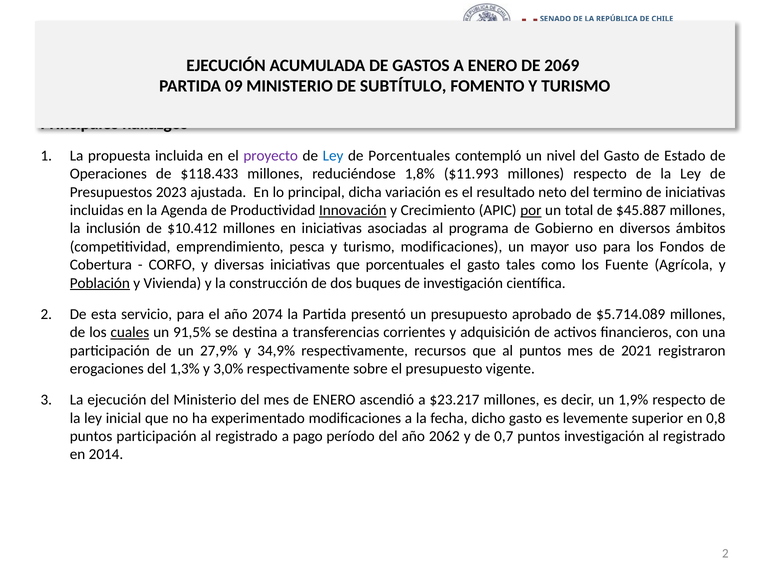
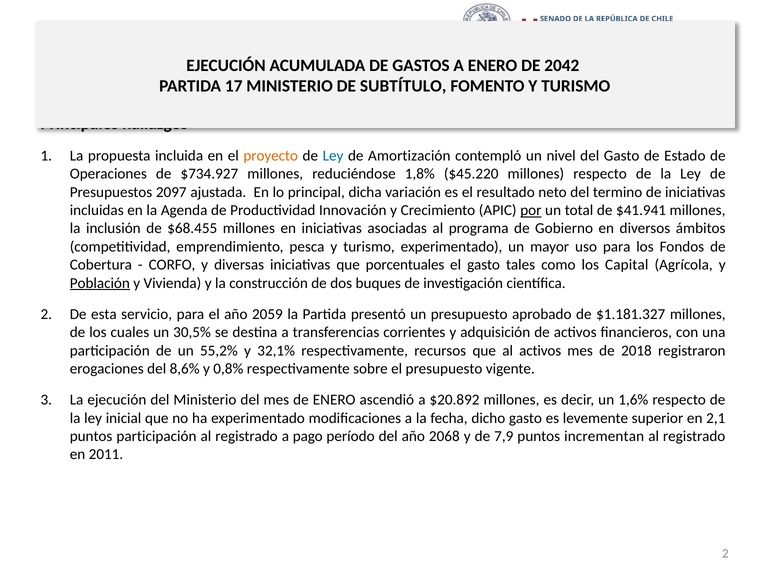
2069: 2069 -> 2042
09: 09 -> 17
proyecto colour: purple -> orange
de Porcentuales: Porcentuales -> Amortización
$118.433: $118.433 -> $734.927
$11.993: $11.993 -> $45.220
2023: 2023 -> 2097
Innovación underline: present -> none
$45.887: $45.887 -> $41.941
$10.412: $10.412 -> $68.455
turismo modificaciones: modificaciones -> experimentado
Fuente: Fuente -> Capital
2074: 2074 -> 2059
$5.714.089: $5.714.089 -> $1.181.327
cuales underline: present -> none
91,5%: 91,5% -> 30,5%
27,9%: 27,9% -> 55,2%
34,9%: 34,9% -> 32,1%
al puntos: puntos -> activos
2021: 2021 -> 2018
1,3%: 1,3% -> 8,6%
3,0%: 3,0% -> 0,8%
$23.217: $23.217 -> $20.892
1,9%: 1,9% -> 1,6%
0,8: 0,8 -> 2,1
2062: 2062 -> 2068
0,7: 0,7 -> 7,9
puntos investigación: investigación -> incrementan
2014: 2014 -> 2011
